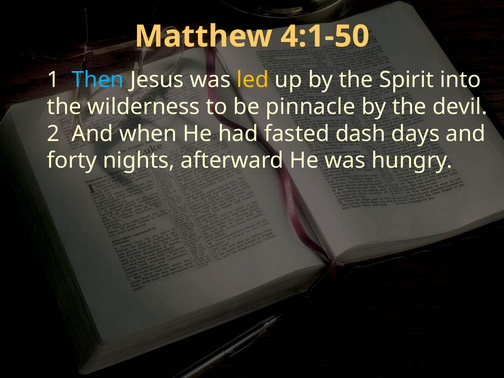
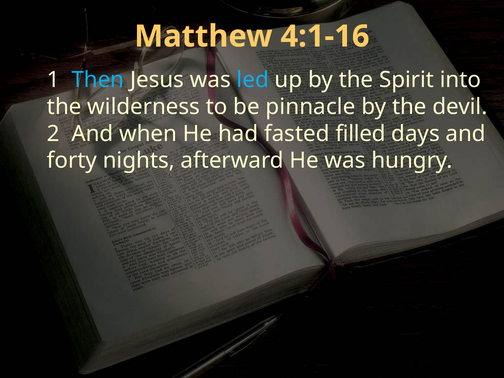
4:1-50: 4:1-50 -> 4:1-16
led colour: yellow -> light blue
dash: dash -> filled
